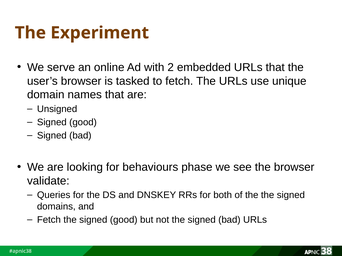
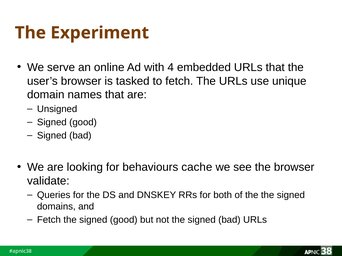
2: 2 -> 4
phase: phase -> cache
